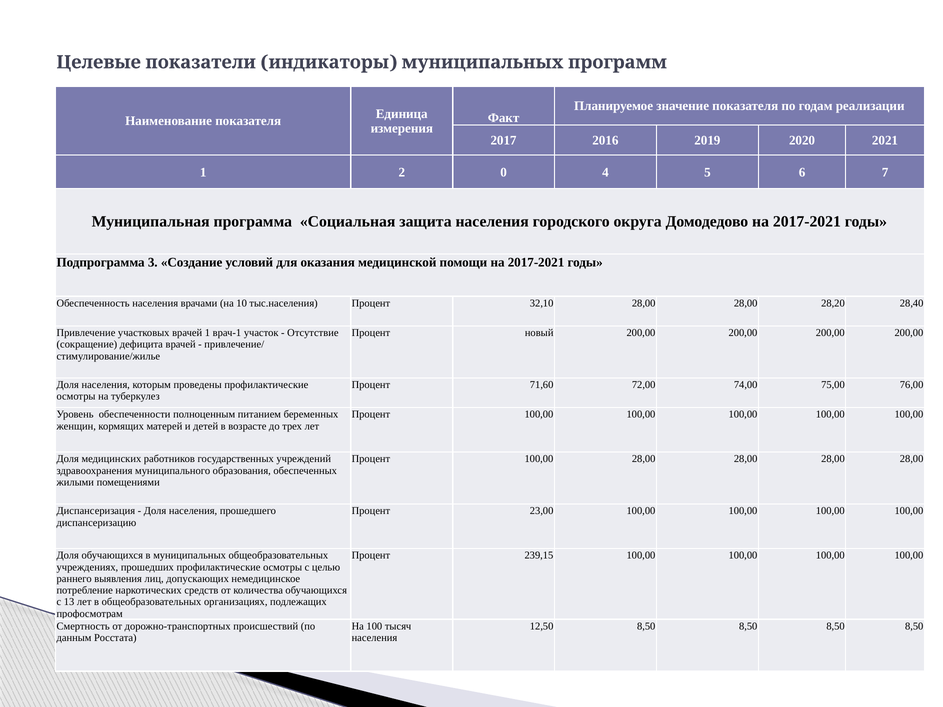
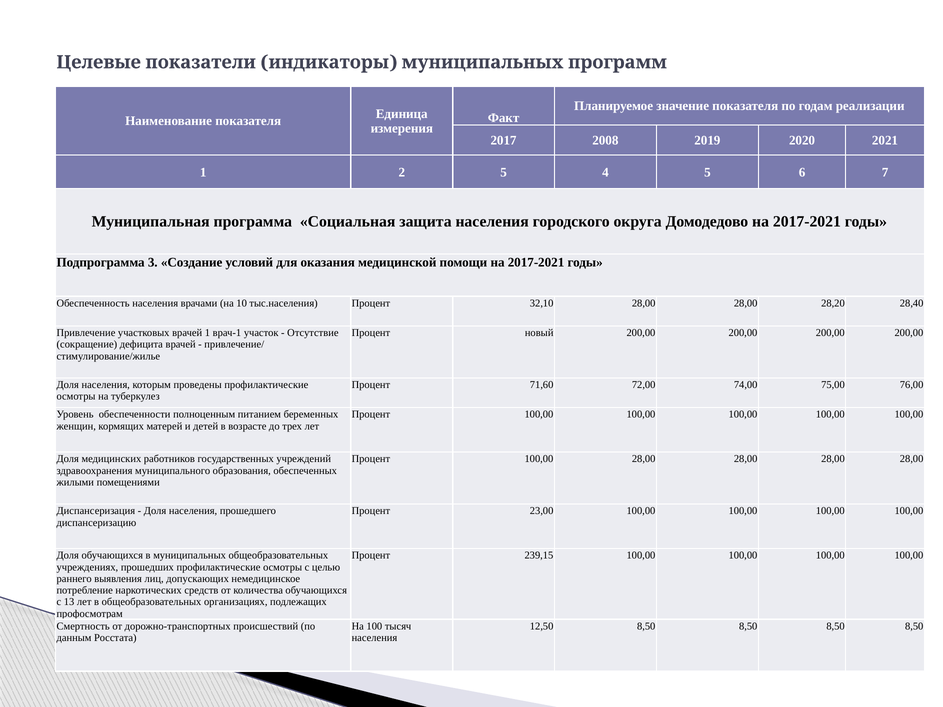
2016: 2016 -> 2008
2 0: 0 -> 5
